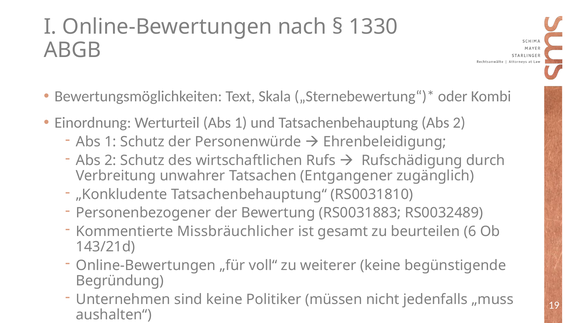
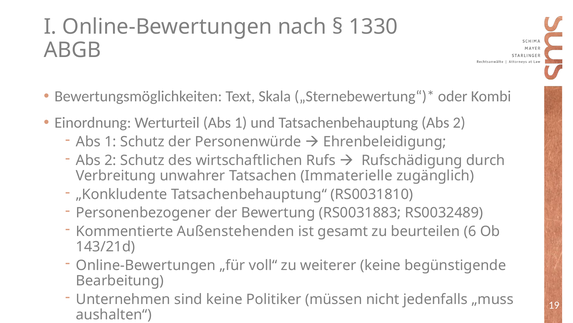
Entgangener: Entgangener -> Immaterielle
Missbräuchlicher: Missbräuchlicher -> Außenstehenden
Begründung: Begründung -> Bearbeitung
